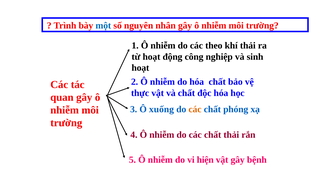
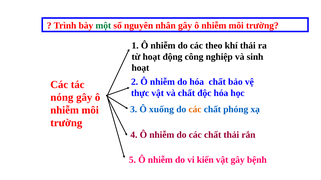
một colour: blue -> green
quan: quan -> nóng
hiện: hiện -> kiến
